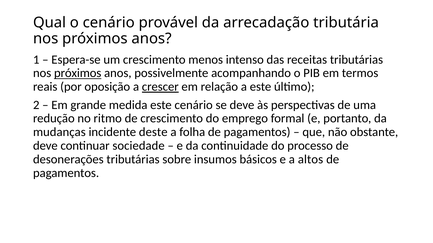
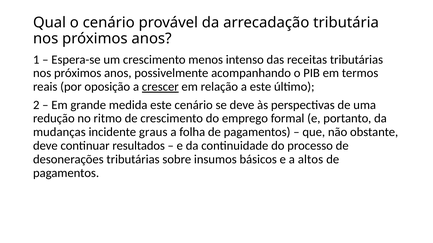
próximos at (78, 73) underline: present -> none
deste: deste -> graus
sociedade: sociedade -> resultados
